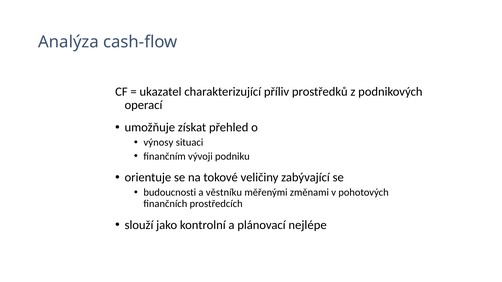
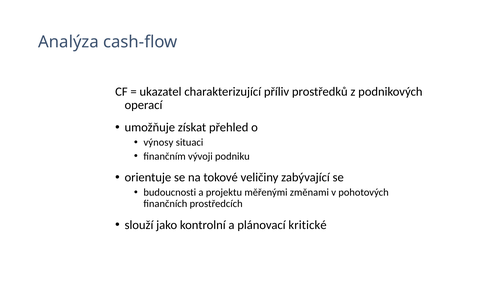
věstníku: věstníku -> projektu
nejlépe: nejlépe -> kritické
